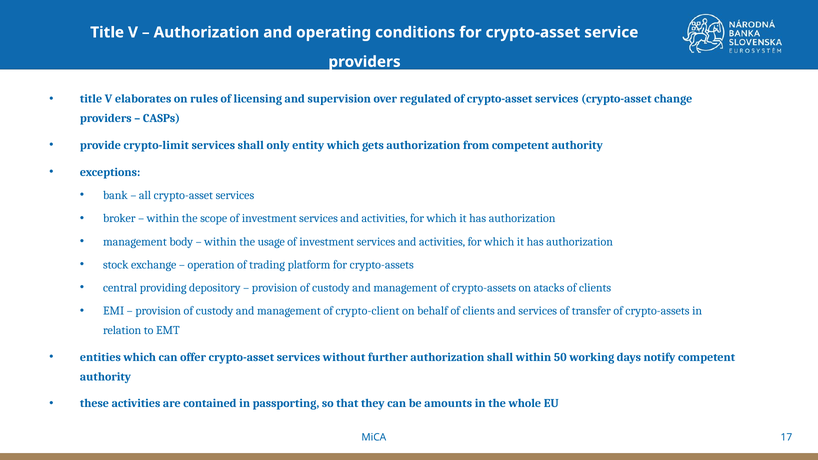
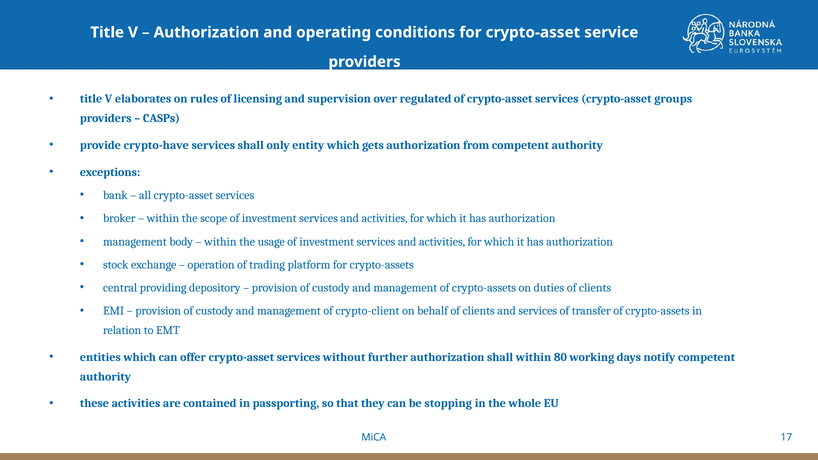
change: change -> groups
crypto-limit: crypto-limit -> crypto-have
atacks: atacks -> duties
50: 50 -> 80
amounts: amounts -> stopping
